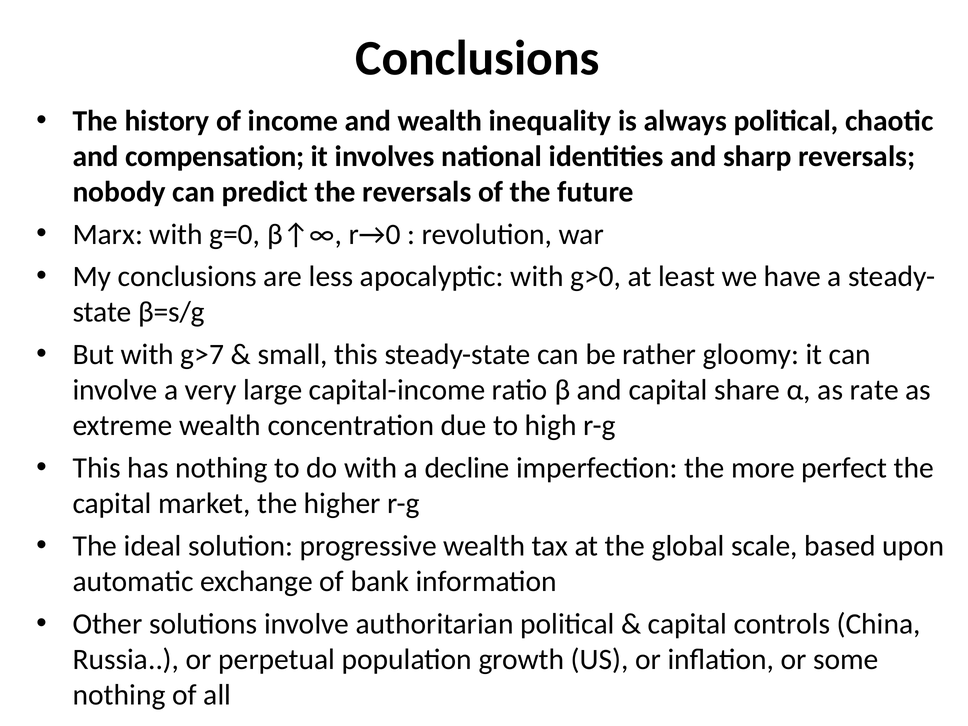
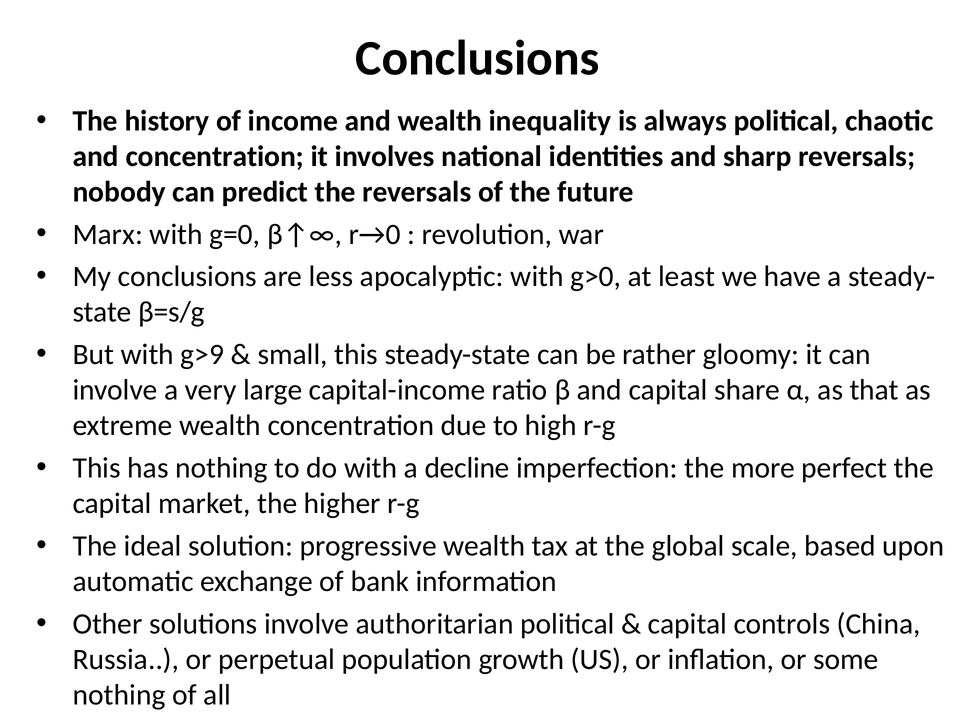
and compensation: compensation -> concentration
g>7: g>7 -> g>9
rate: rate -> that
